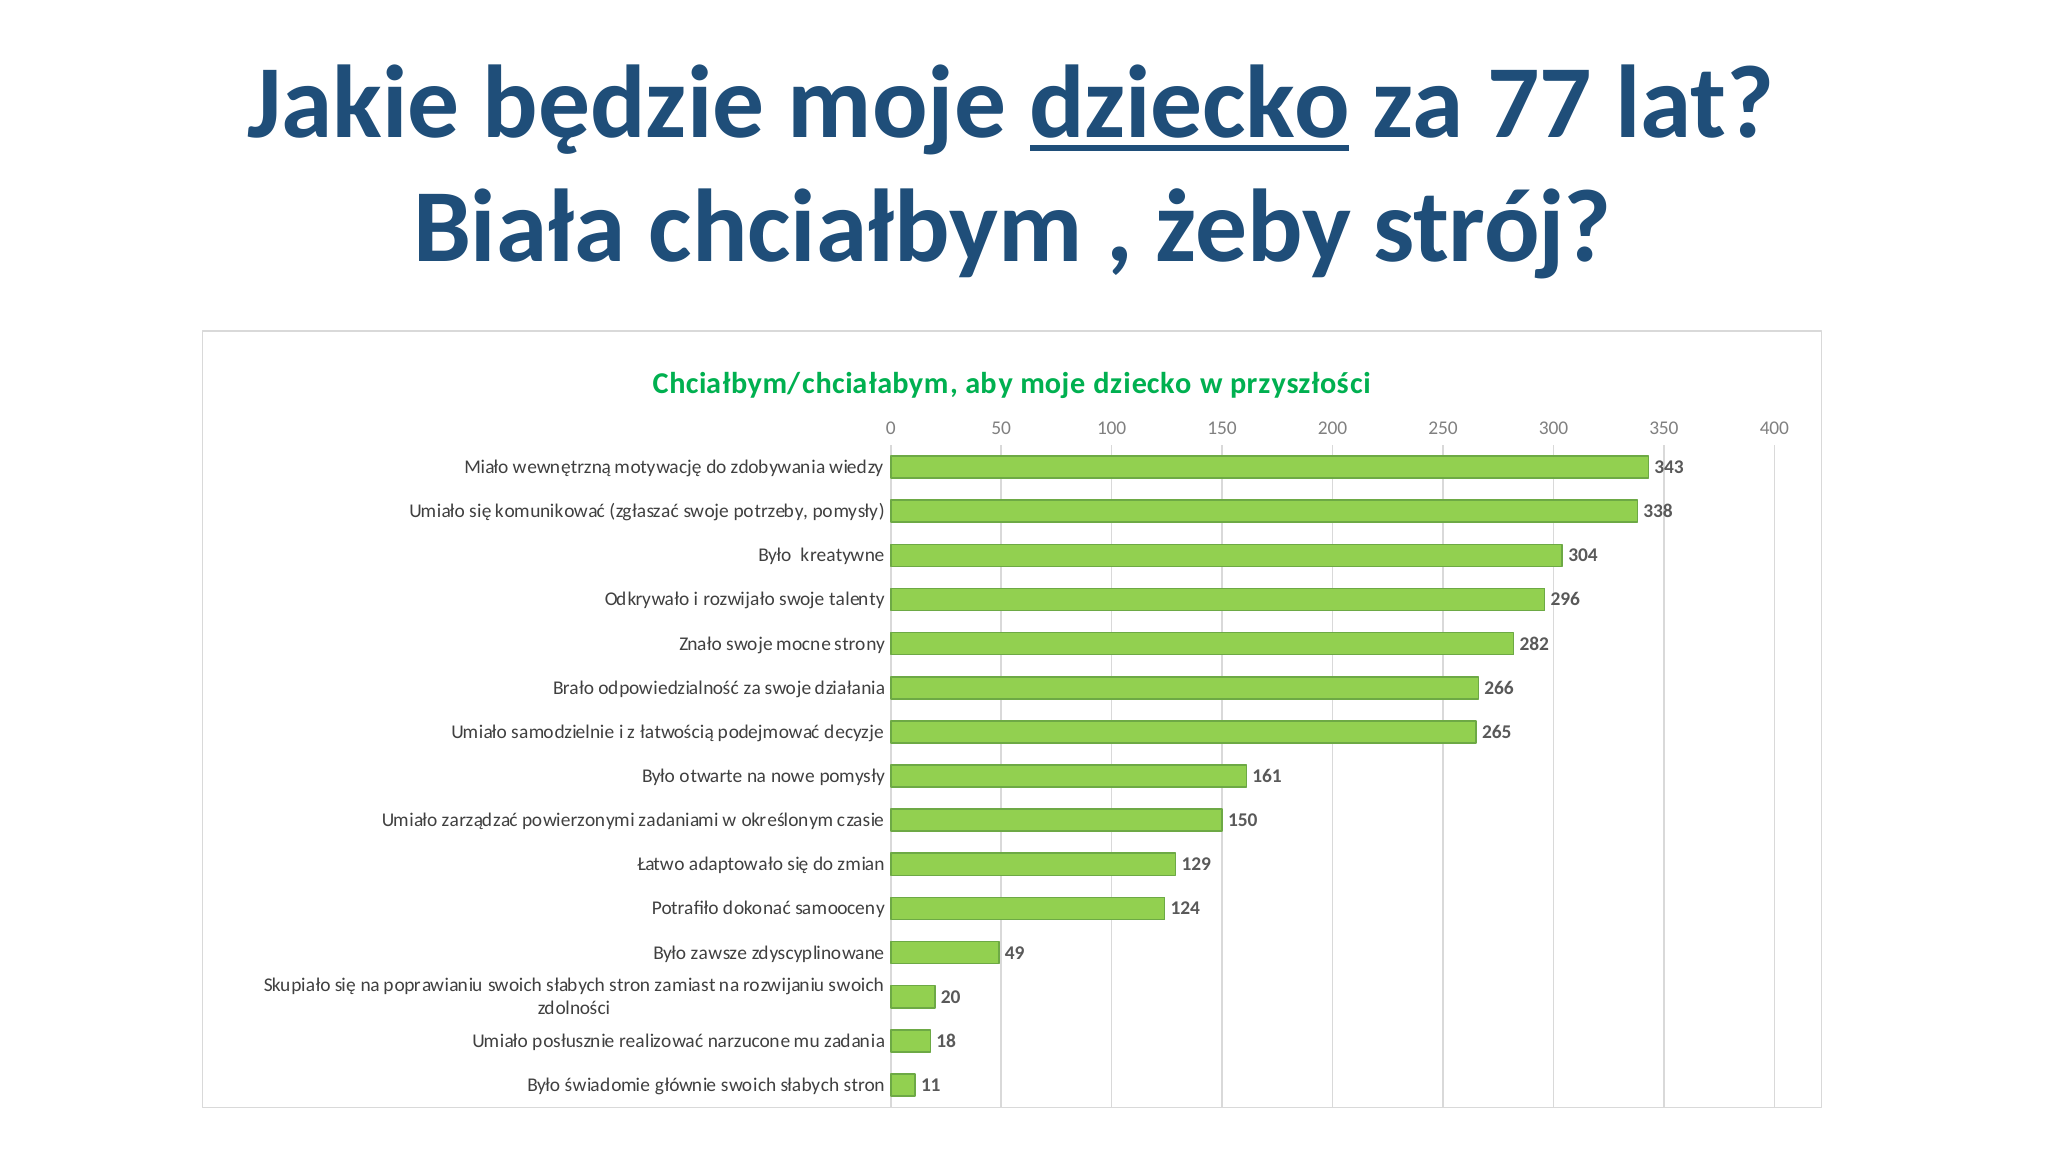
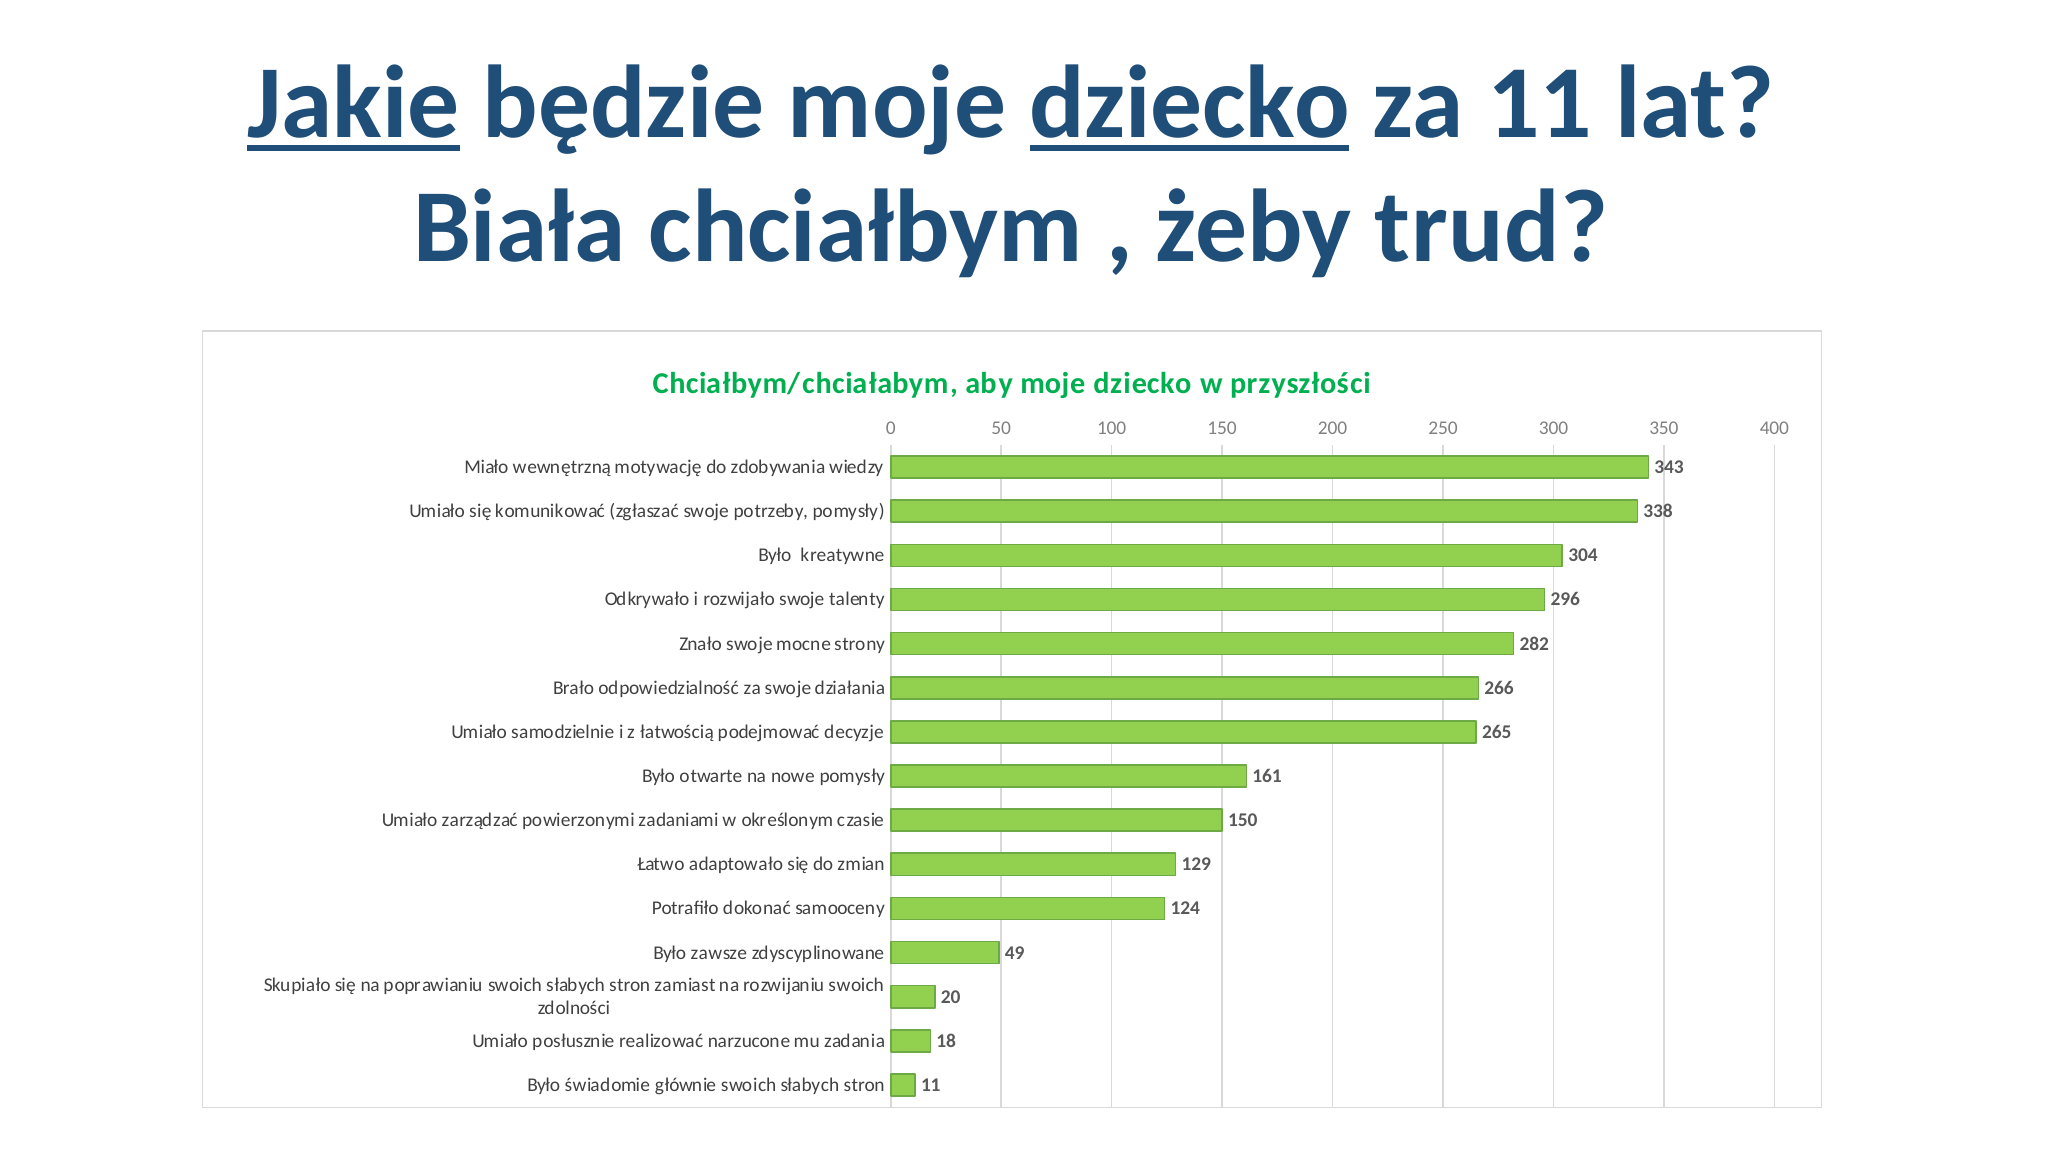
Jakie underline: none -> present
za 77: 77 -> 11
strój: strój -> trud
